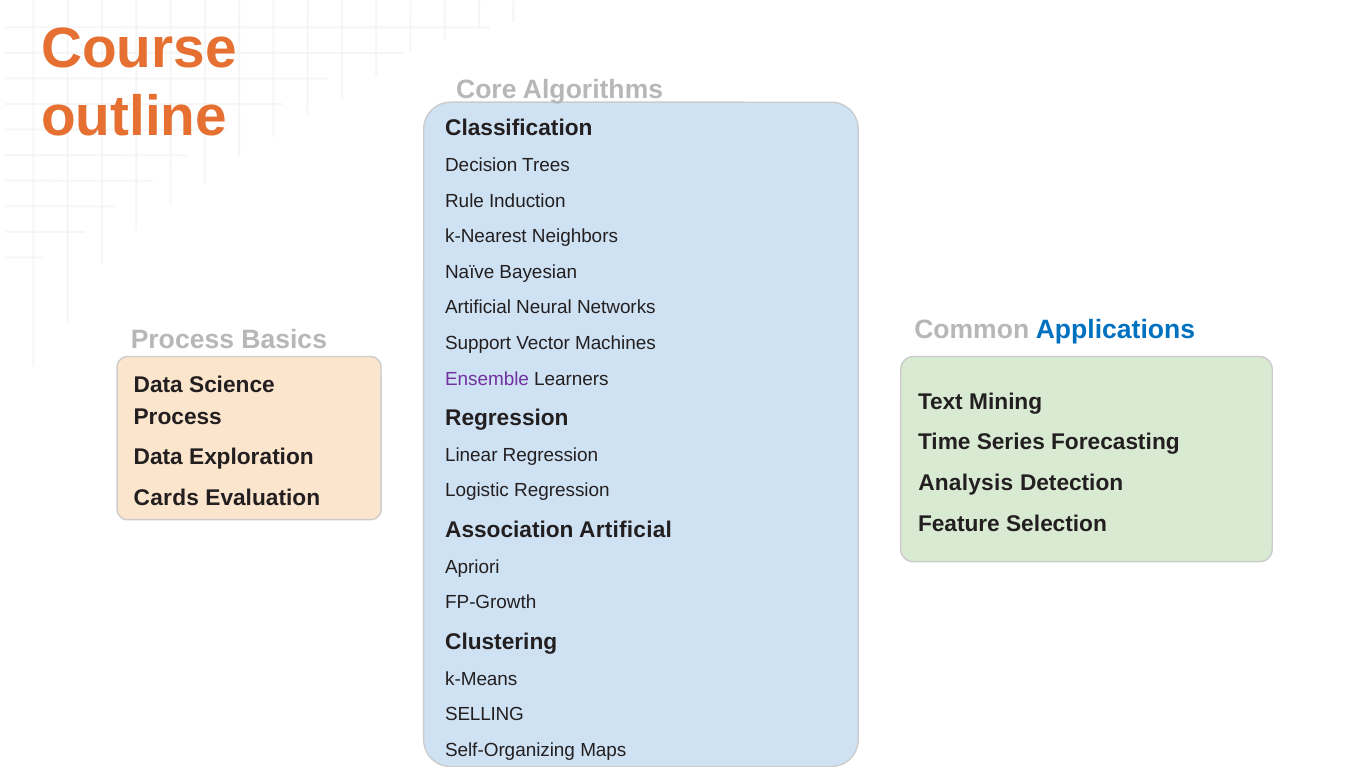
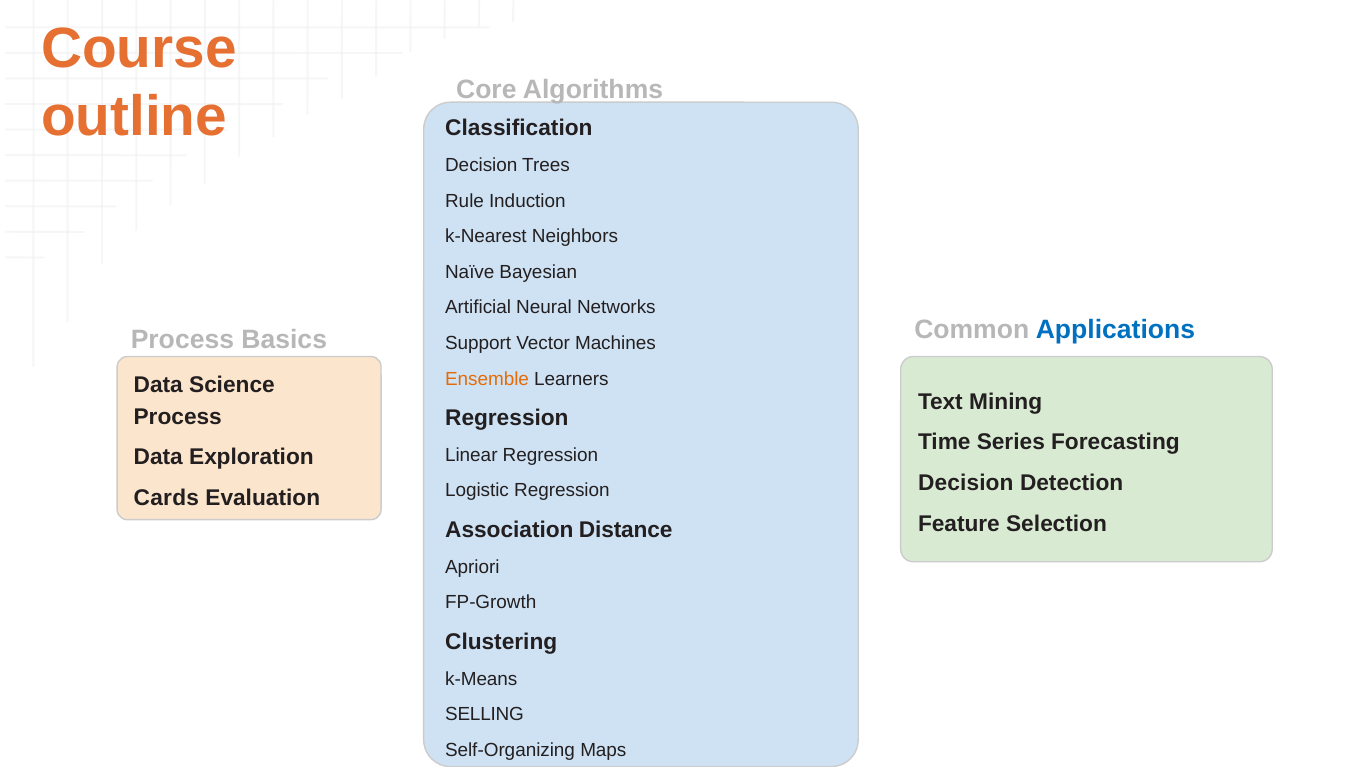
Ensemble colour: purple -> orange
Analysis at (966, 483): Analysis -> Decision
Association Artificial: Artificial -> Distance
